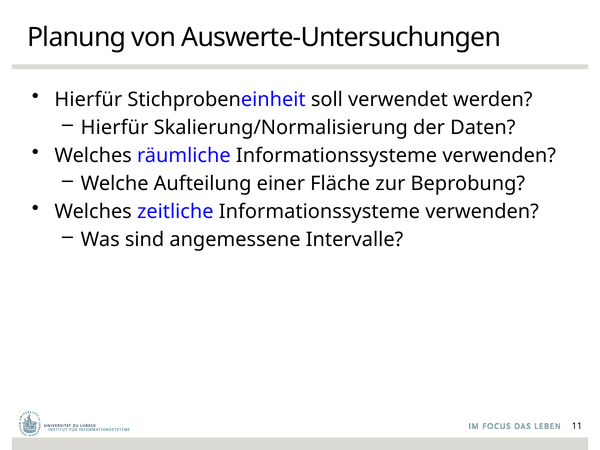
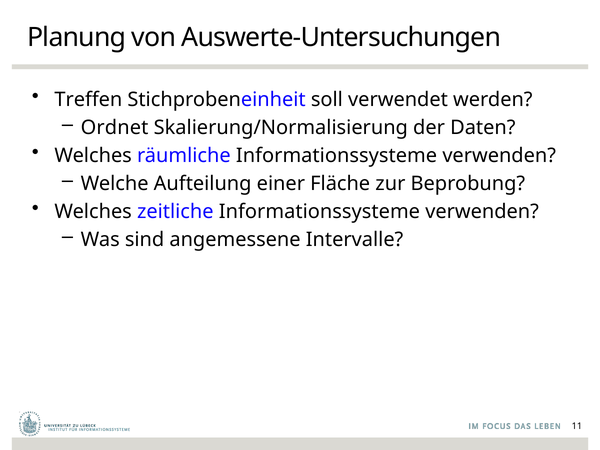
Hierfür at (88, 100): Hierfür -> Treffen
Hierfür at (115, 128): Hierfür -> Ordnet
